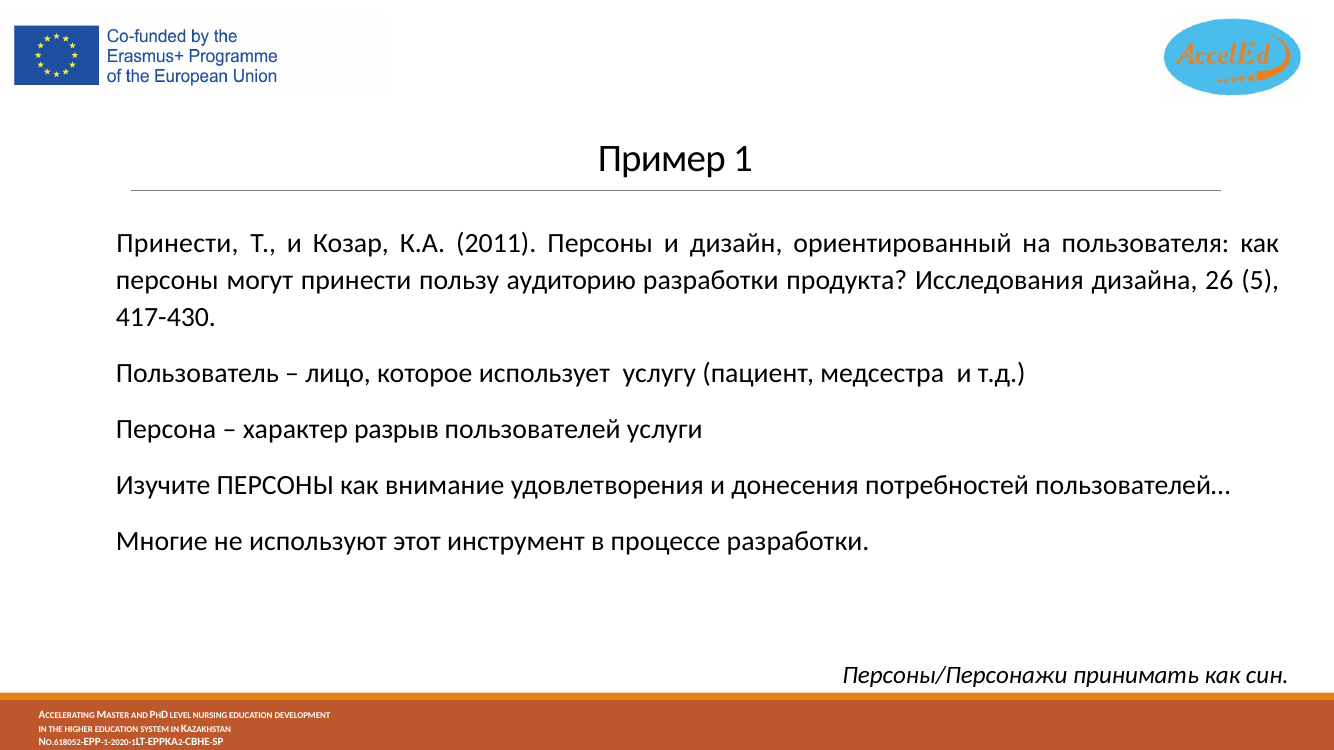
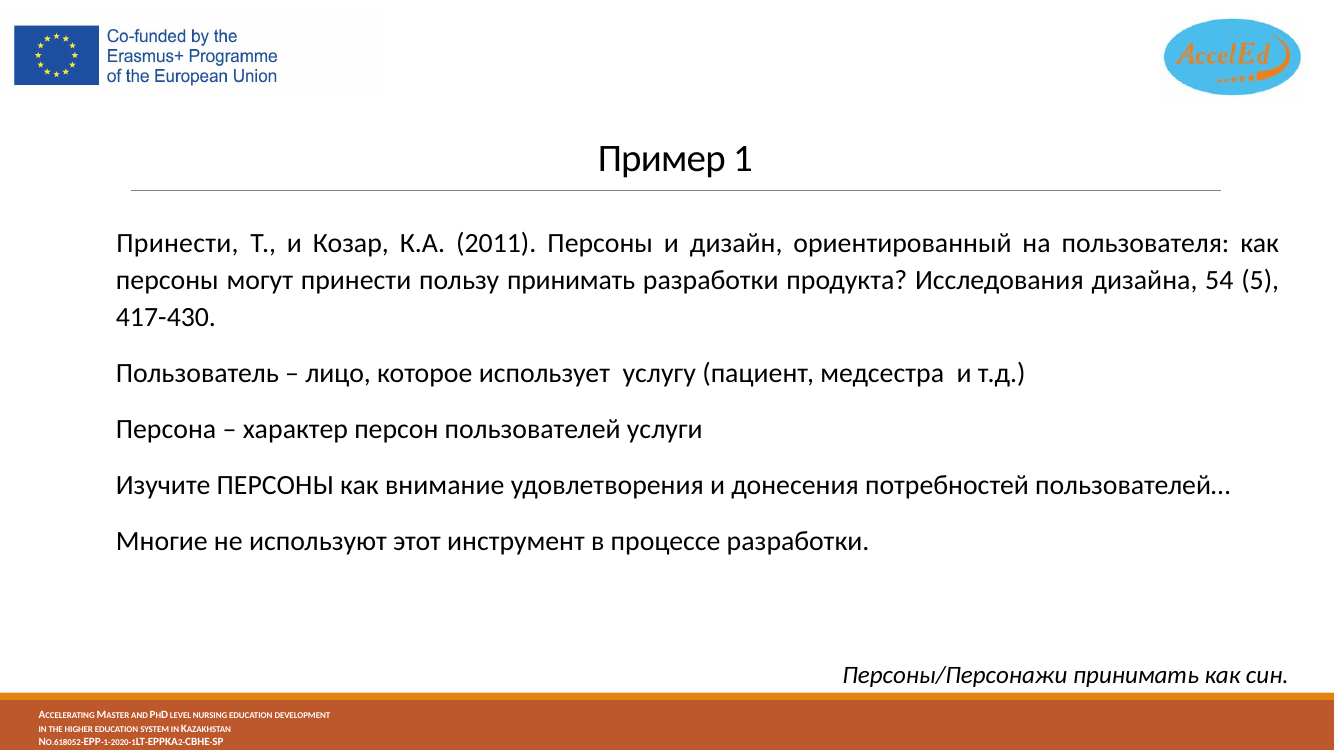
пользу аудиторию: аудиторию -> принимать
26: 26 -> 54
разрыв: разрыв -> персон
